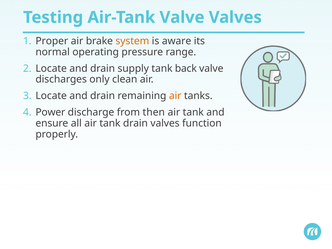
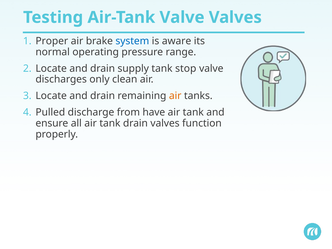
system colour: orange -> blue
back: back -> stop
Power: Power -> Pulled
then: then -> have
